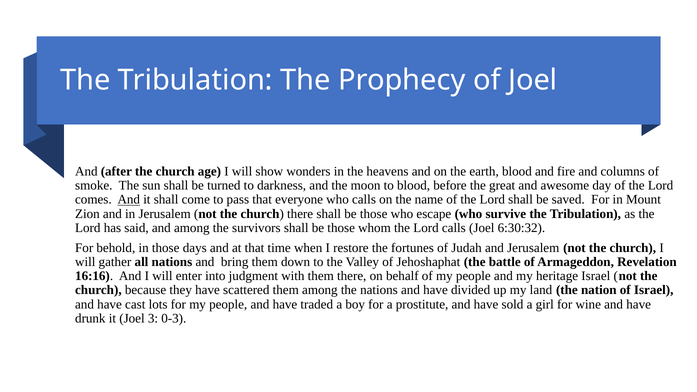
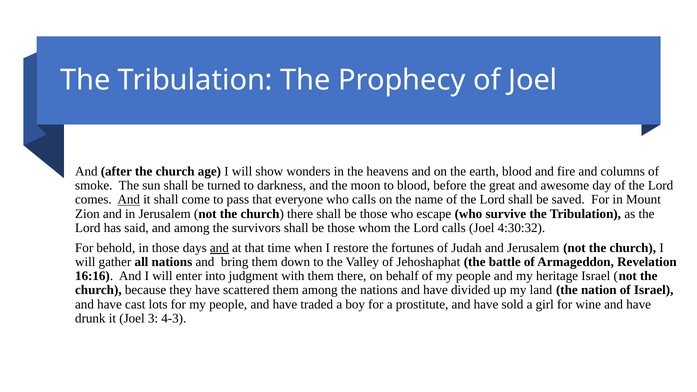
6:30:32: 6:30:32 -> 4:30:32
and at (219, 248) underline: none -> present
0-3: 0-3 -> 4-3
